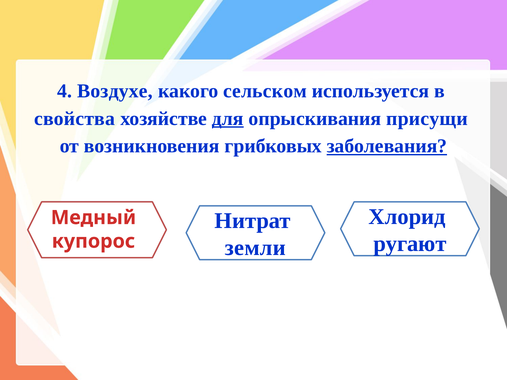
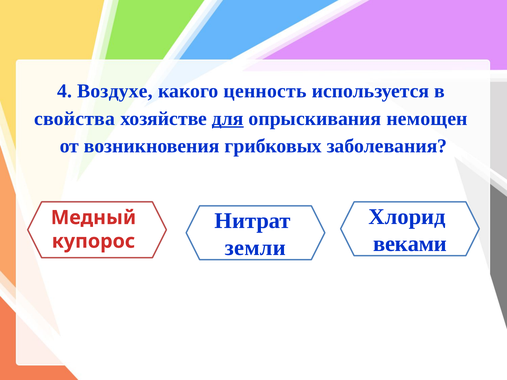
сельском: сельском -> ценность
присущи: присущи -> немощен
заболевания underline: present -> none
ругают: ругают -> веками
